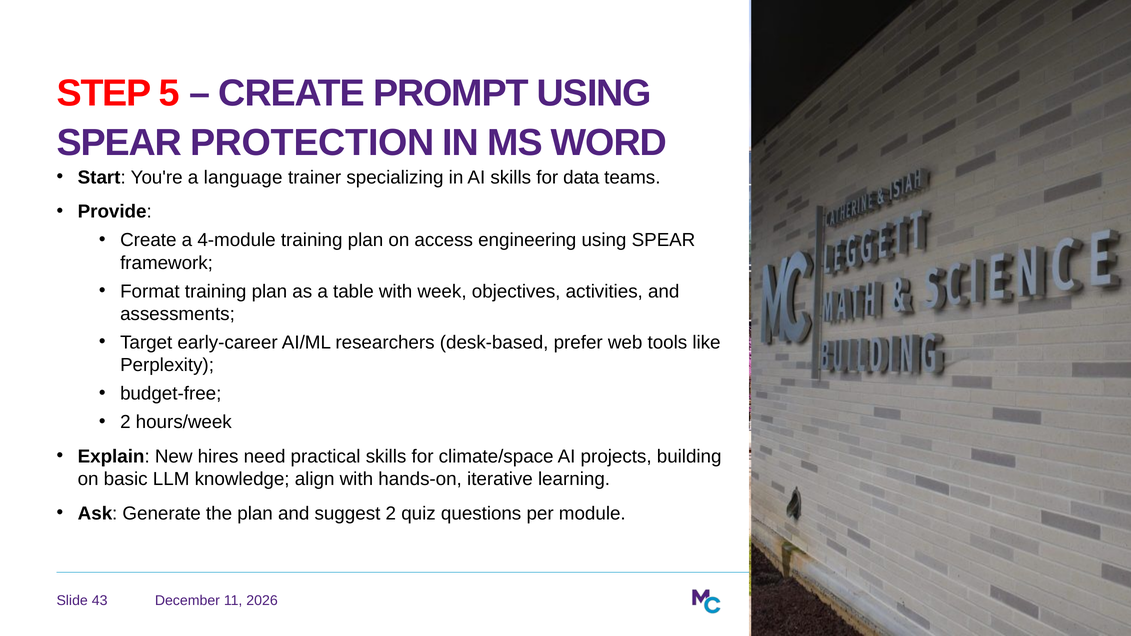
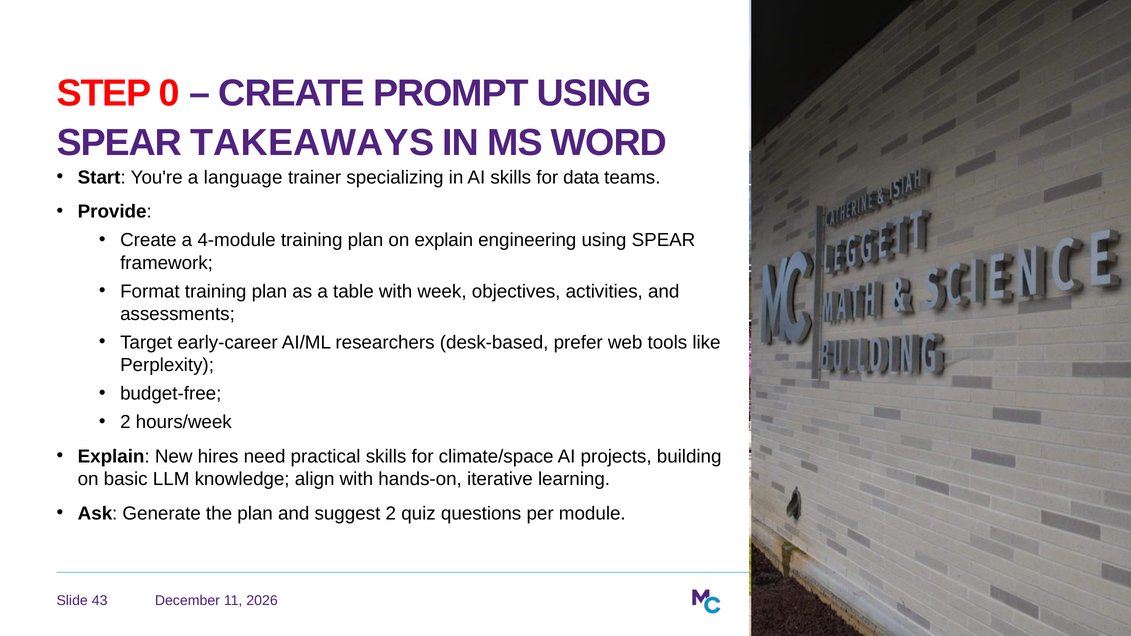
5: 5 -> 0
PROTECTION: PROTECTION -> TAKEAWAYS
on access: access -> explain
